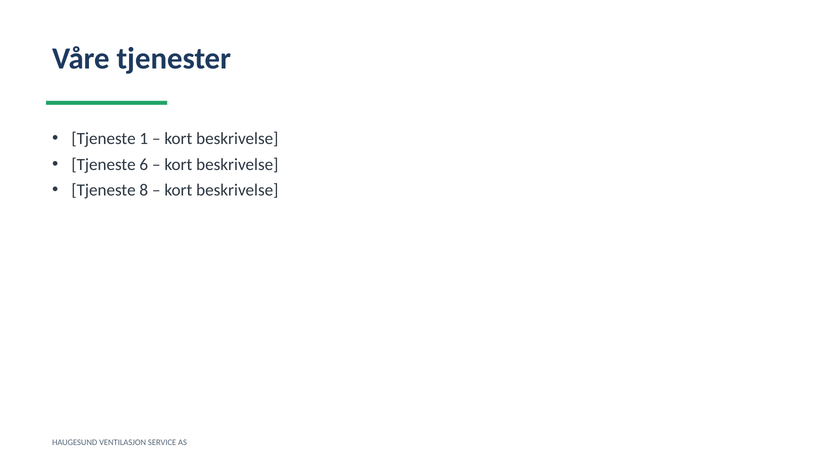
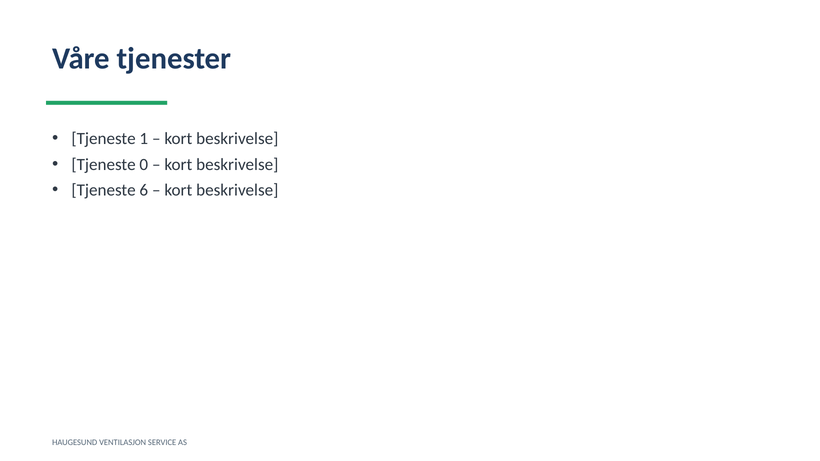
6: 6 -> 0
8: 8 -> 6
